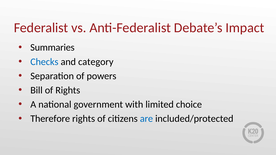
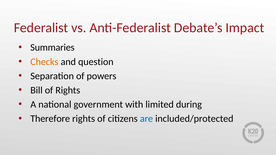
Checks colour: blue -> orange
category: category -> question
choice: choice -> during
